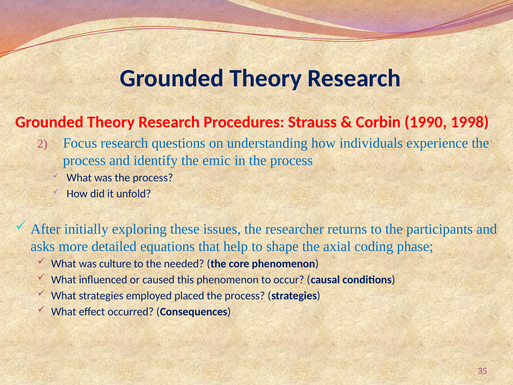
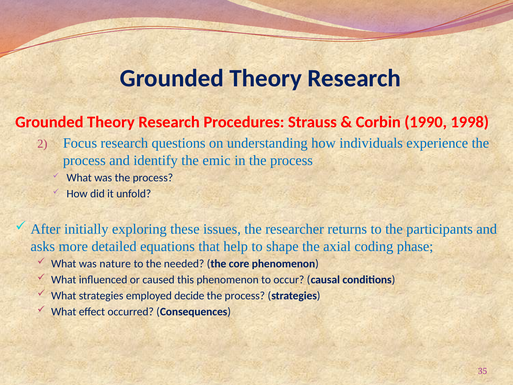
culture: culture -> nature
placed: placed -> decide
